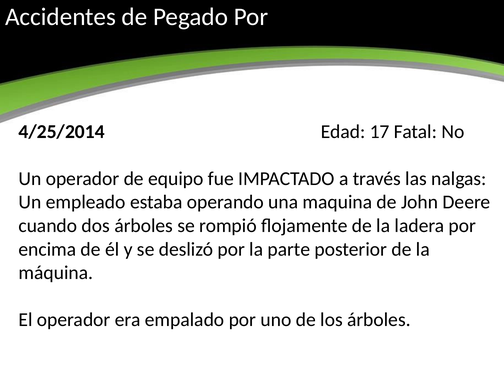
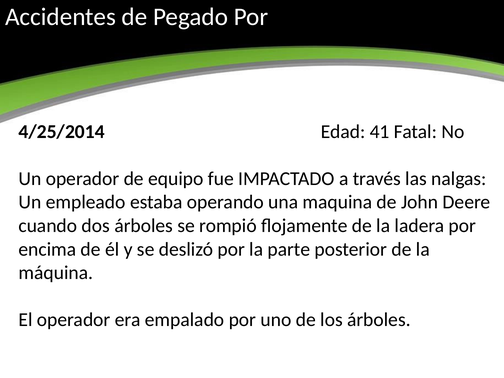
17: 17 -> 41
